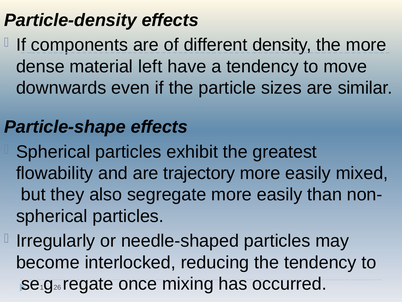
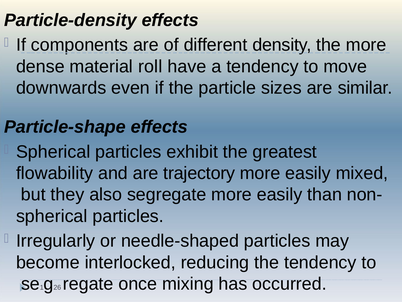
left: left -> roll
